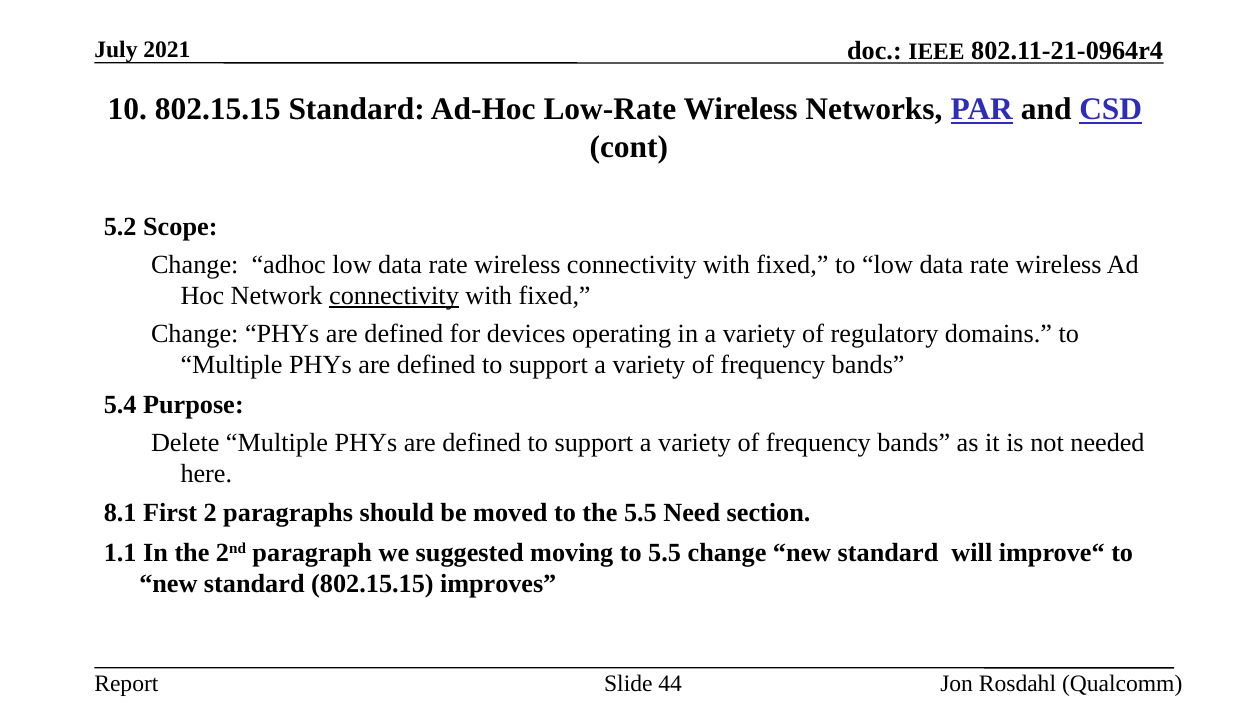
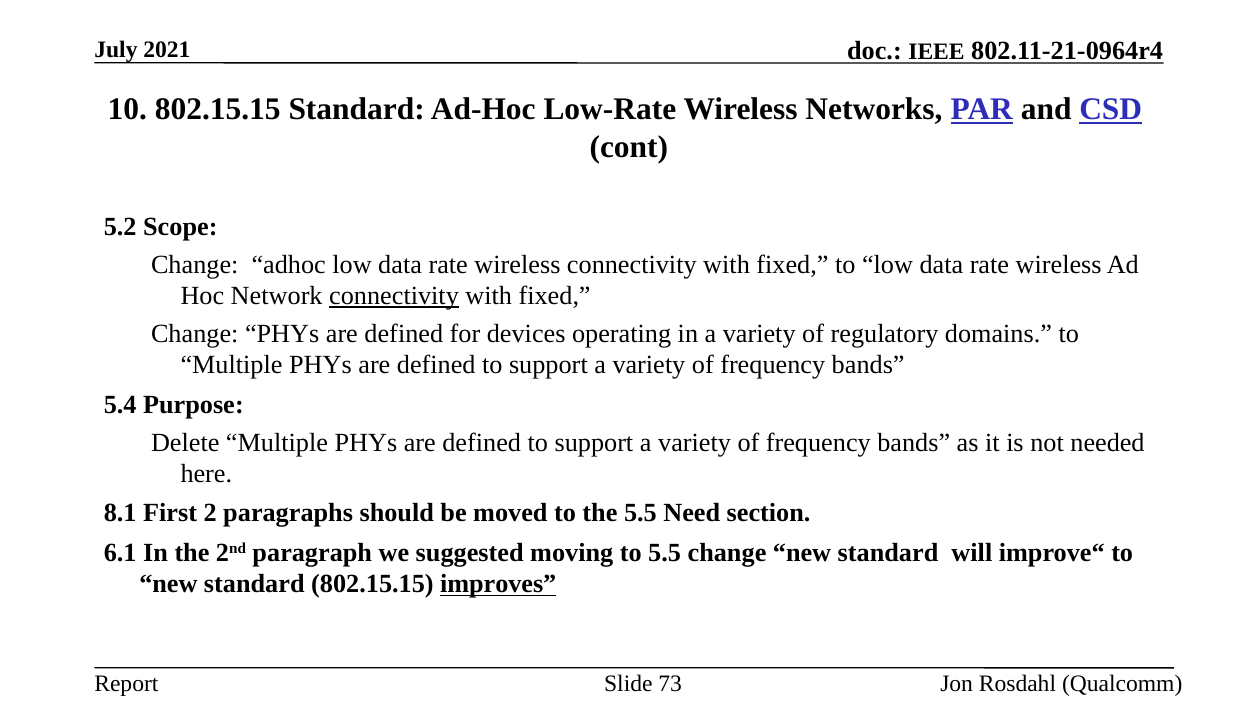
1.1: 1.1 -> 6.1
improves underline: none -> present
44: 44 -> 73
